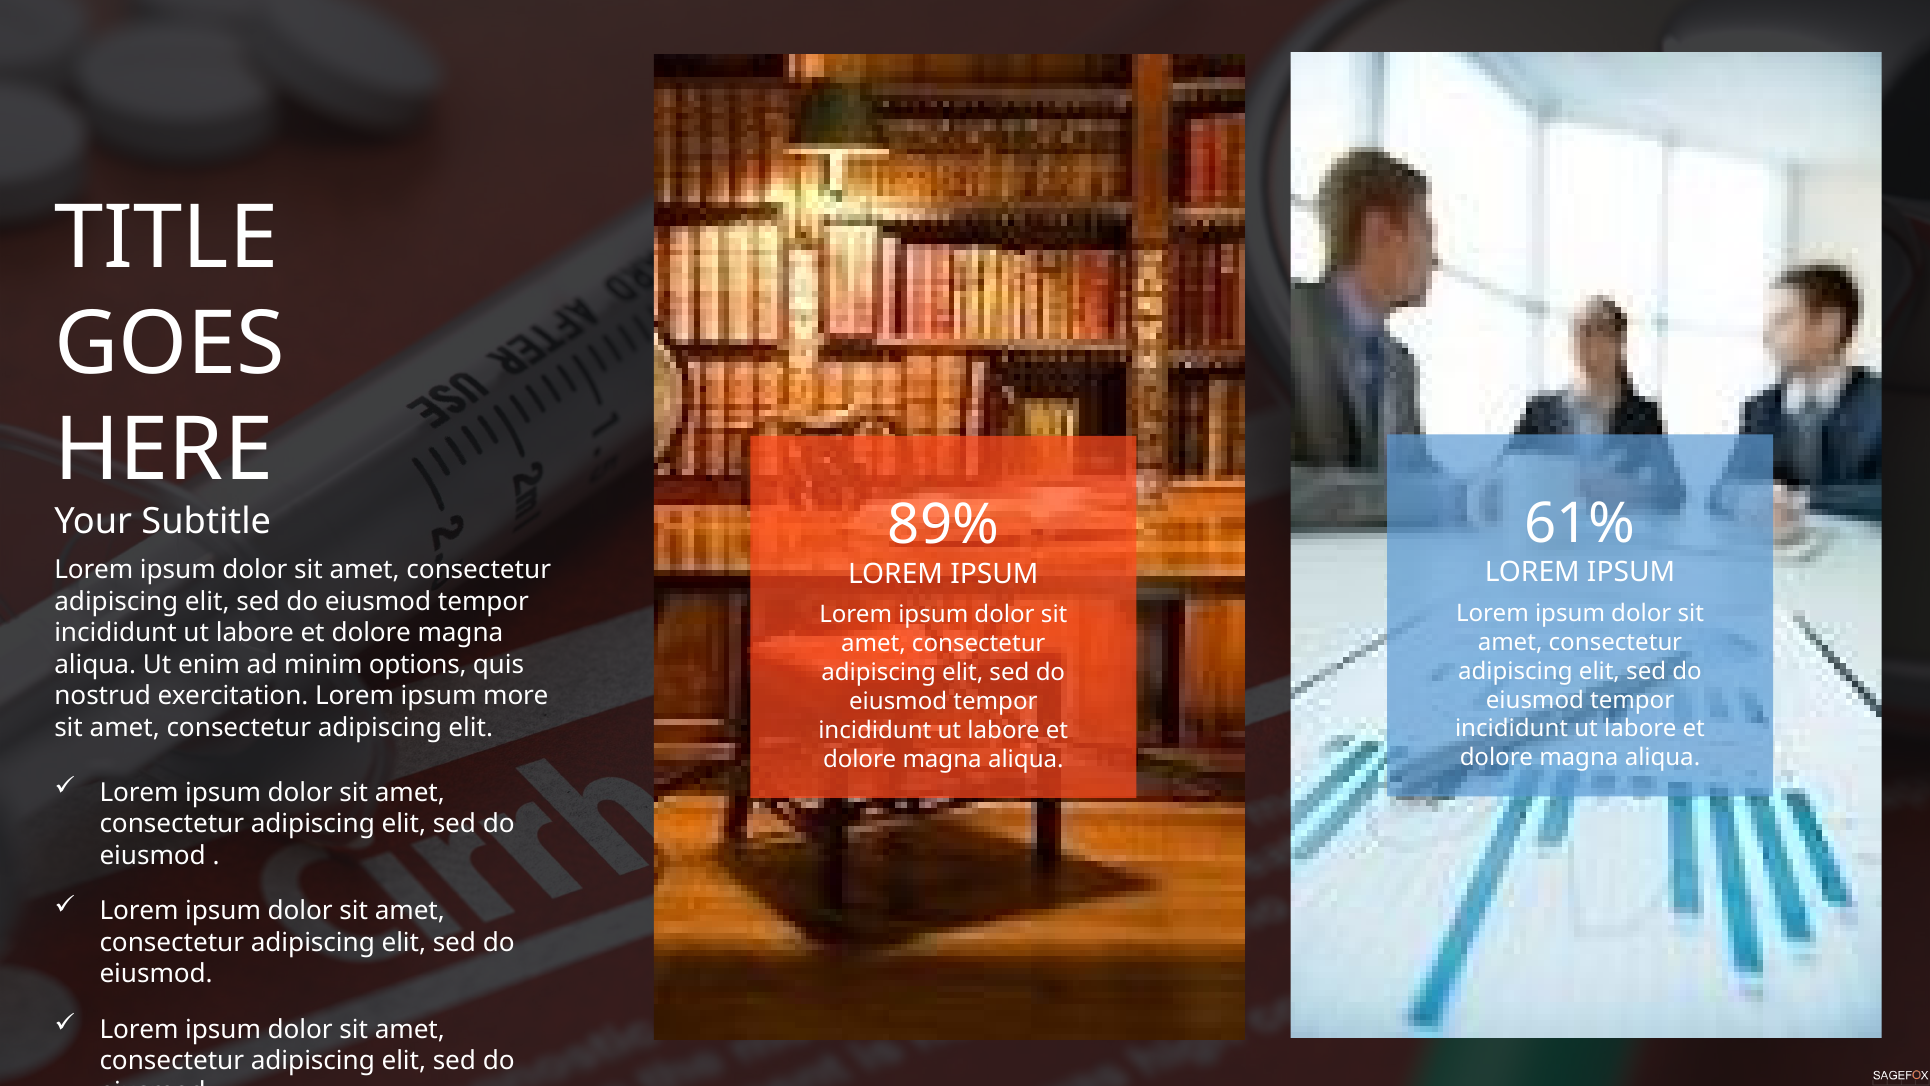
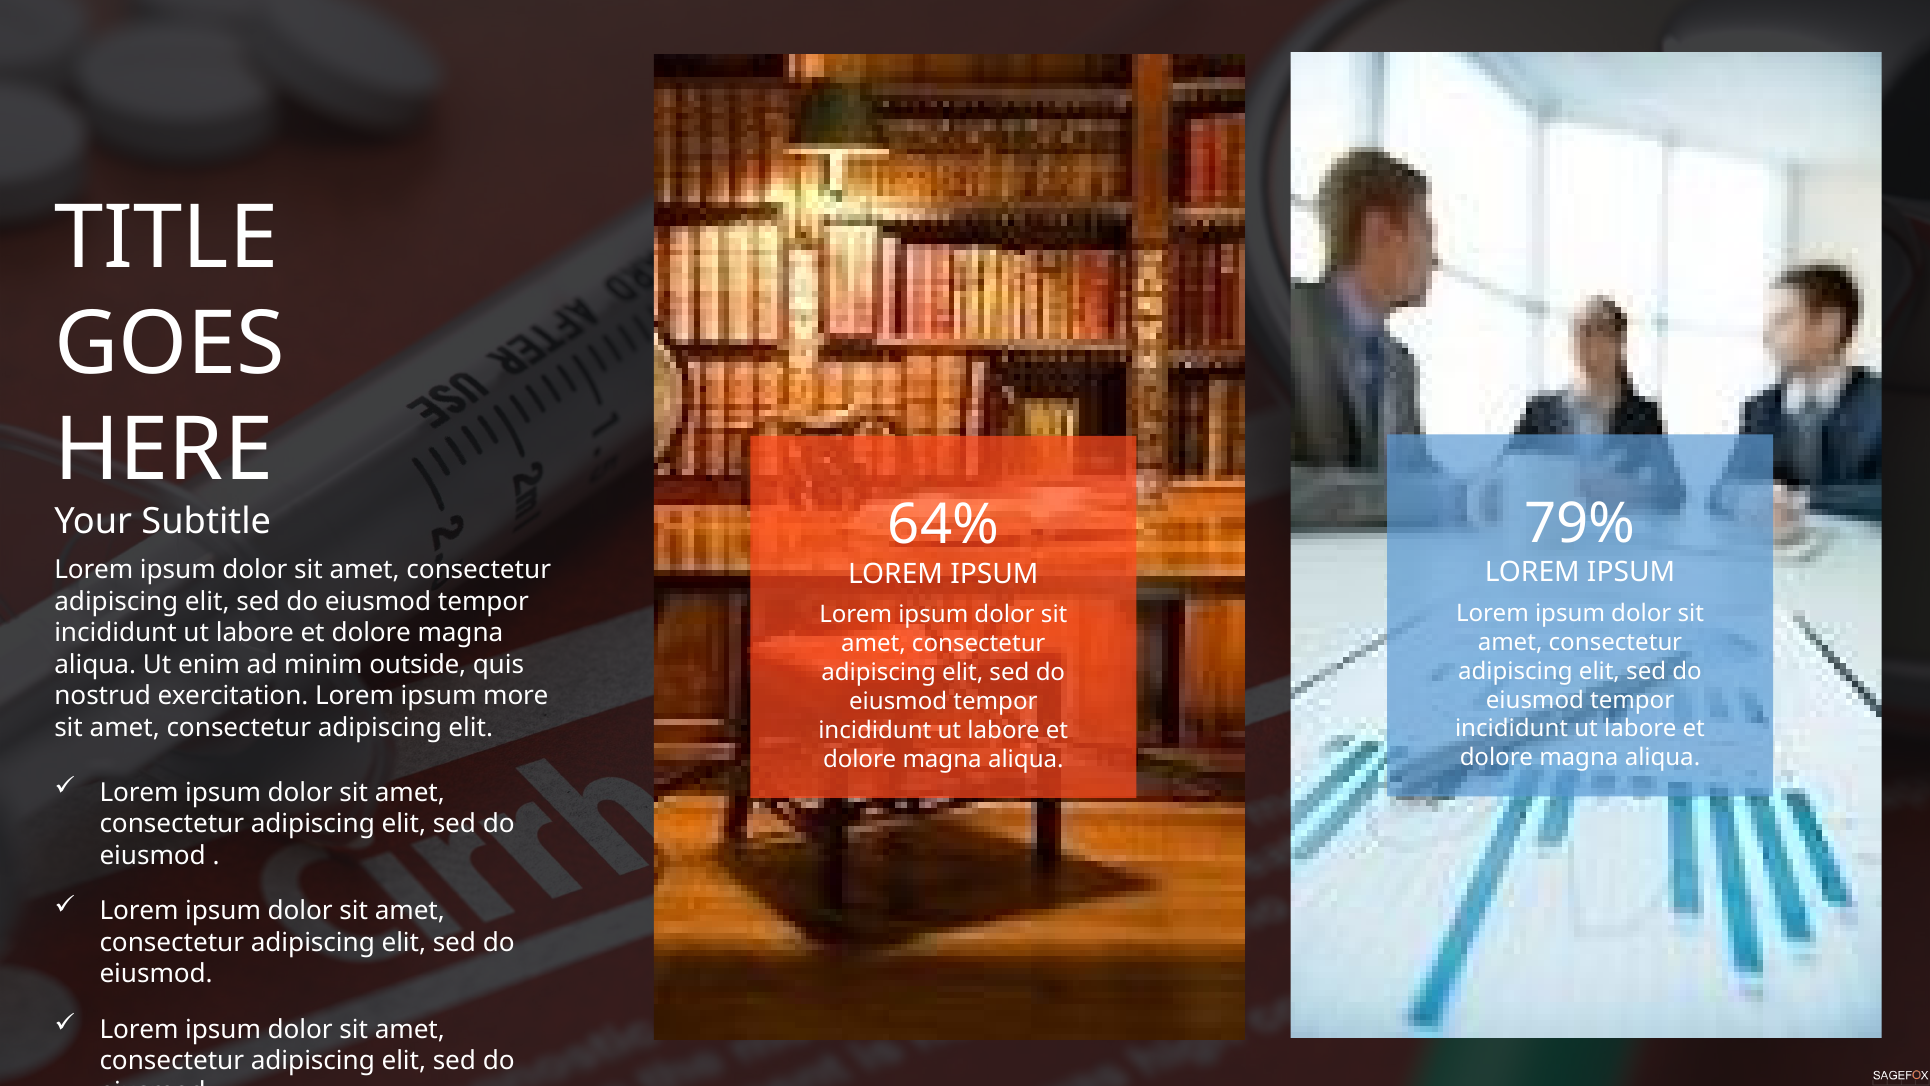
61%: 61% -> 79%
89%: 89% -> 64%
options: options -> outside
